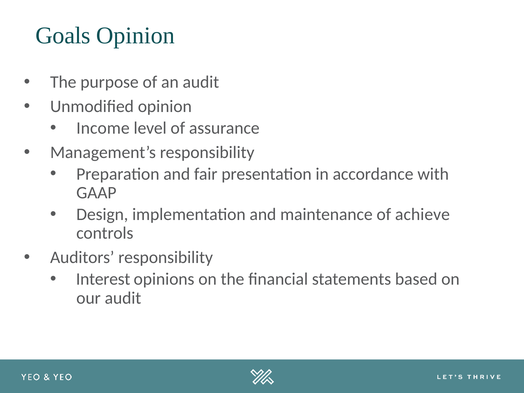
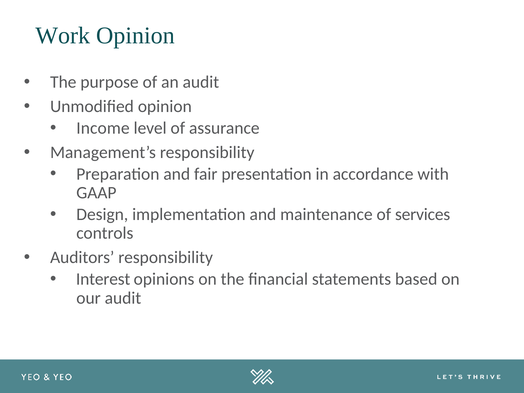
Goals: Goals -> Work
achieve: achieve -> services
